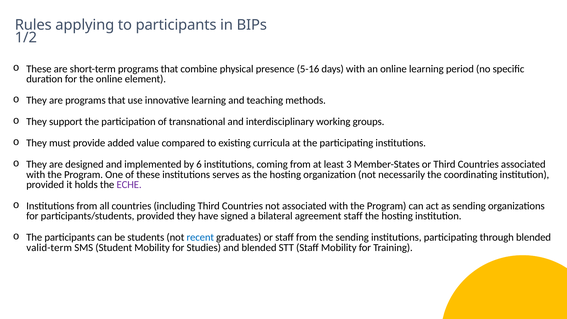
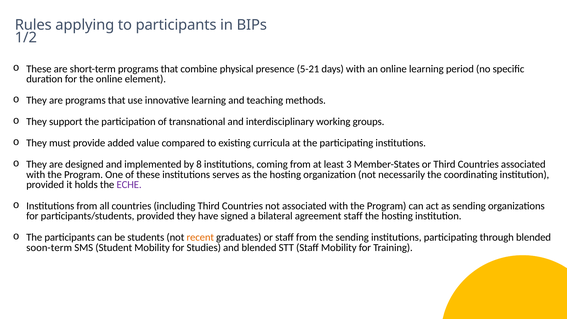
5-16: 5-16 -> 5-21
6: 6 -> 8
recent colour: blue -> orange
valid-term: valid-term -> soon-term
